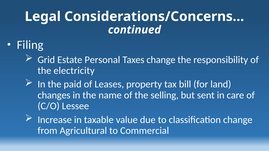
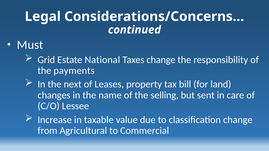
Filing: Filing -> Must
Personal: Personal -> National
electricity: electricity -> payments
paid: paid -> next
